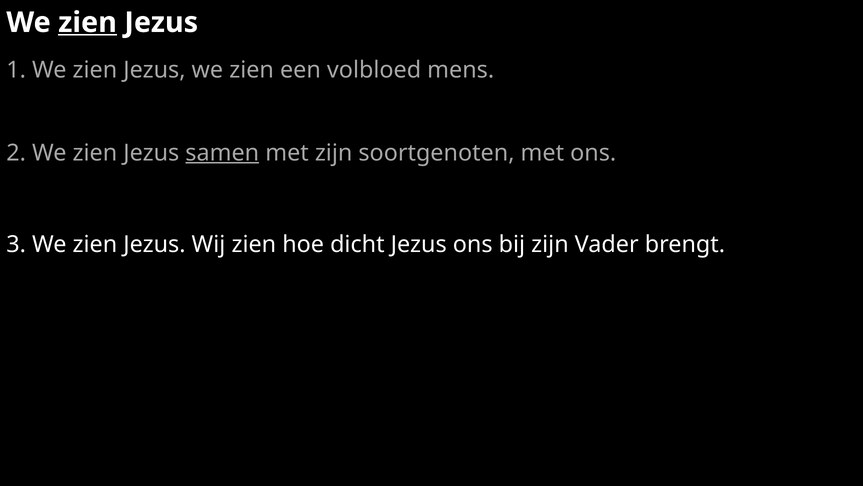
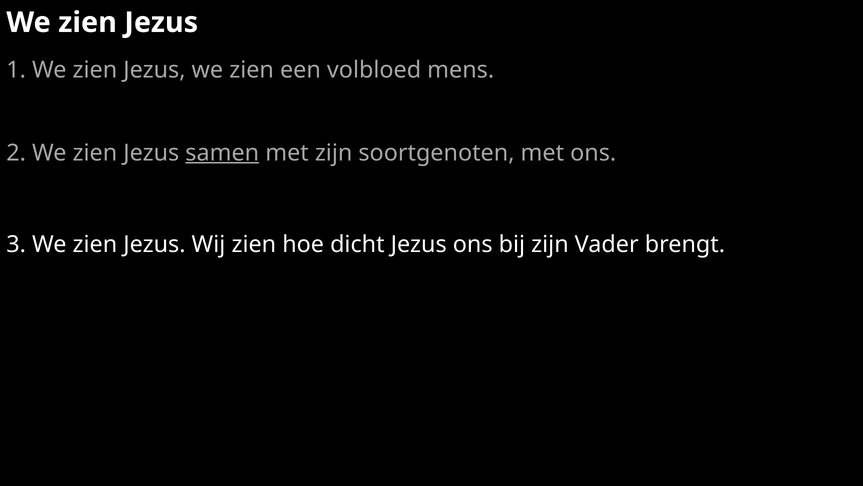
zien at (88, 22) underline: present -> none
